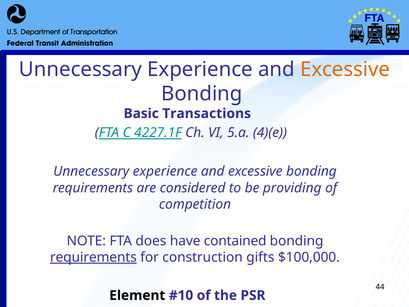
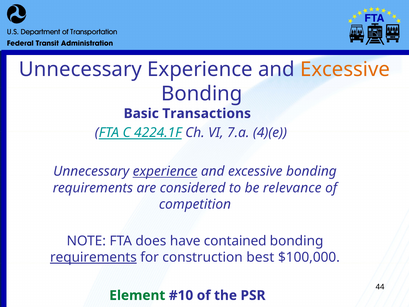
4227.1F: 4227.1F -> 4224.1F
5.a: 5.a -> 7.a
experience at (165, 171) underline: none -> present
providing: providing -> relevance
gifts: gifts -> best
Element colour: black -> green
